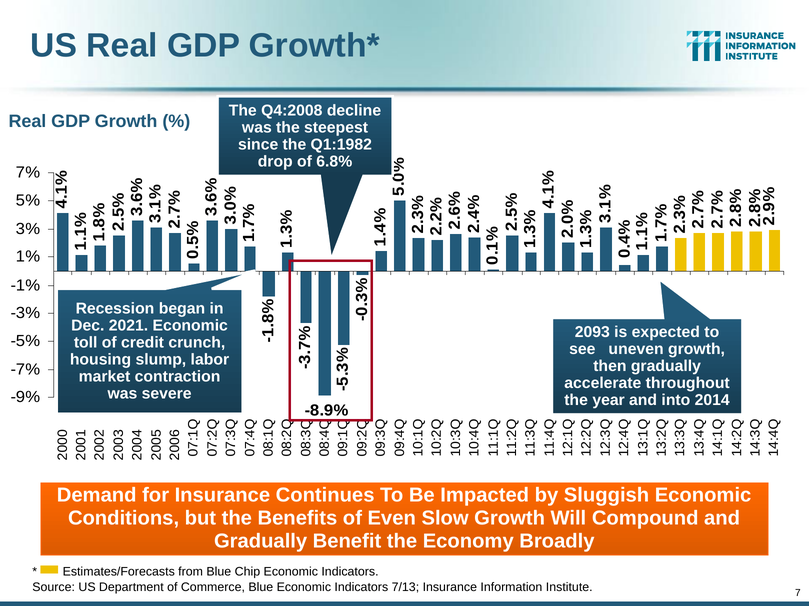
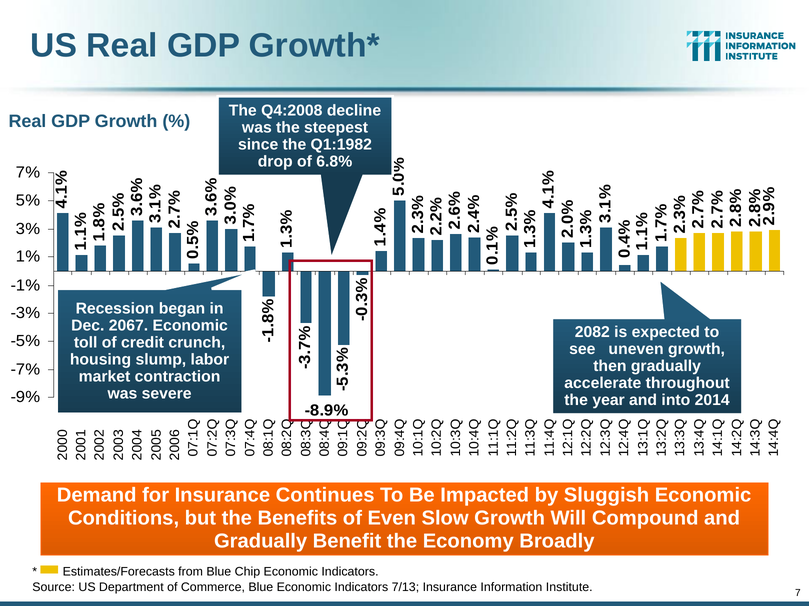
2021: 2021 -> 2067
2093: 2093 -> 2082
